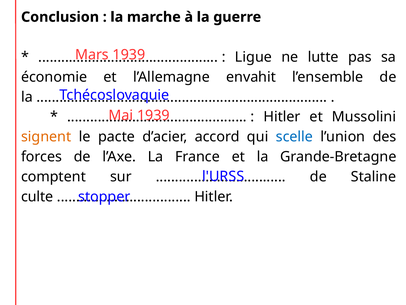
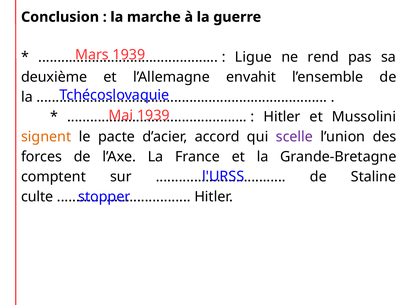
lutte: lutte -> rend
économie: économie -> deuxième
scelle colour: blue -> purple
